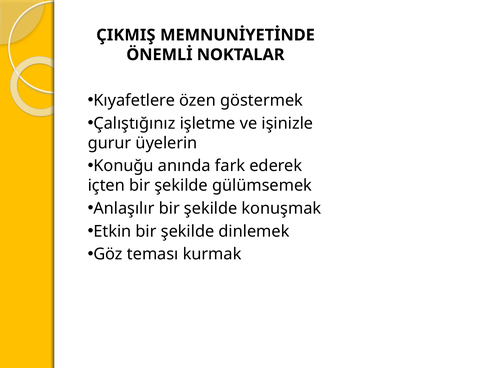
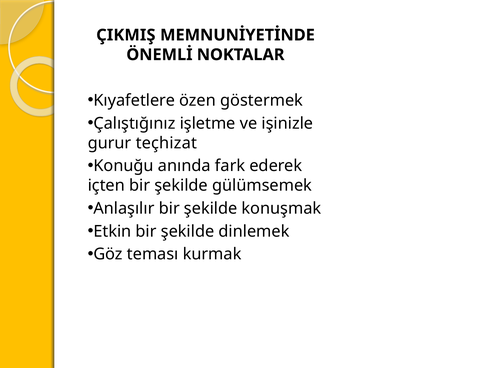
üyelerin: üyelerin -> teçhizat
